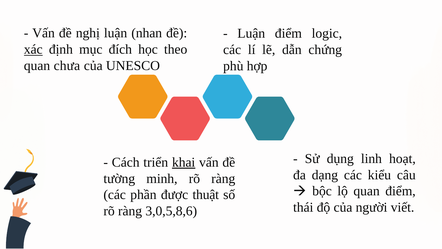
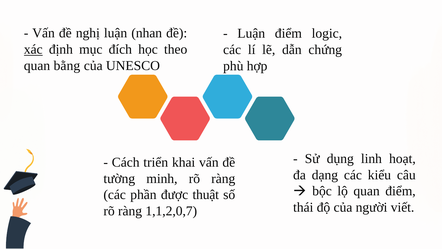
chưa: chưa -> bằng
khai underline: present -> none
3,0,5,8,6: 3,0,5,8,6 -> 1,1,2,0,7
